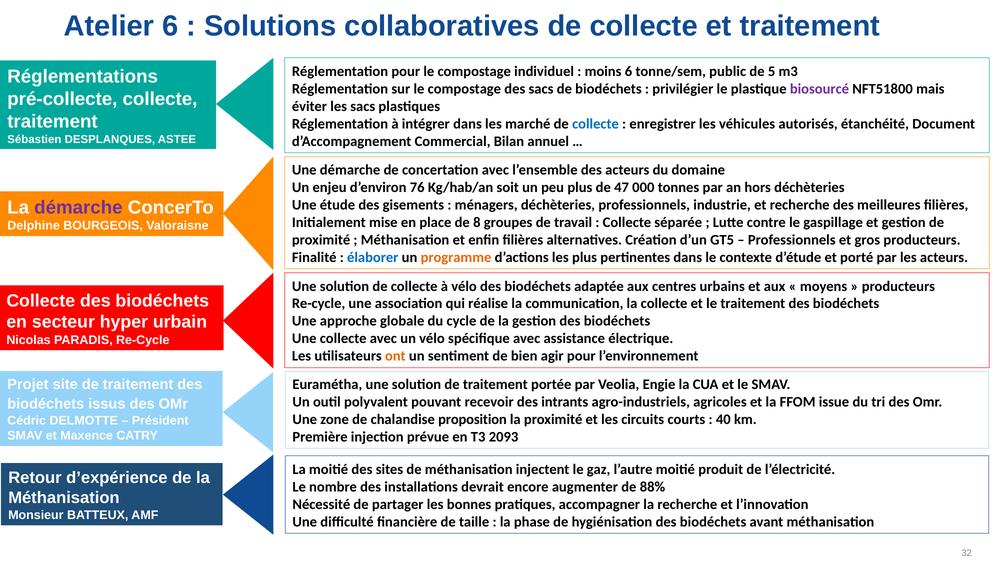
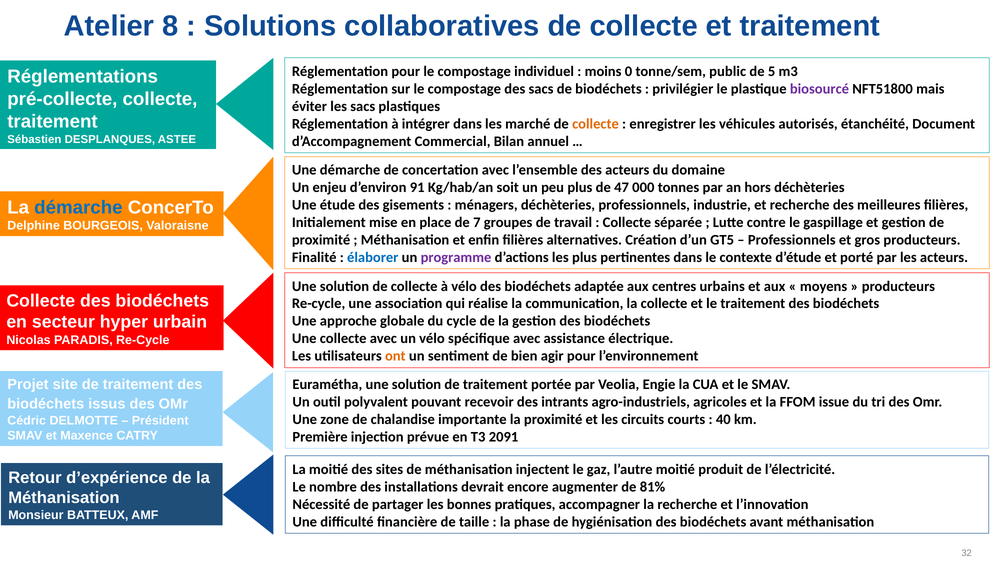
Atelier 6: 6 -> 8
moins 6: 6 -> 0
collecte at (596, 124) colour: blue -> orange
76: 76 -> 91
démarche at (78, 207) colour: purple -> blue
8: 8 -> 7
programme colour: orange -> purple
proposition: proposition -> importante
2093: 2093 -> 2091
88%: 88% -> 81%
